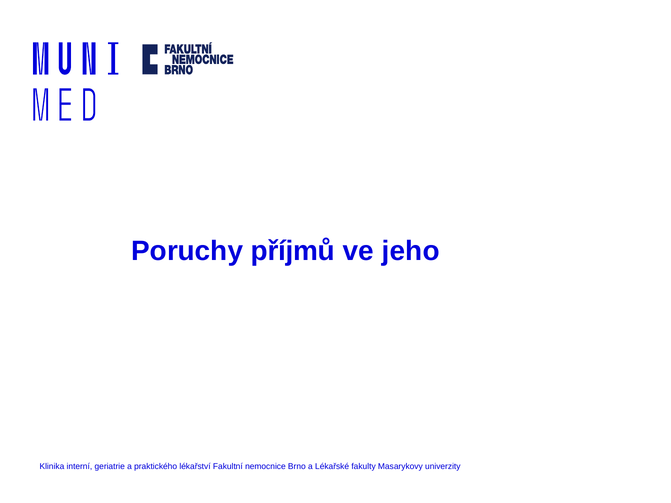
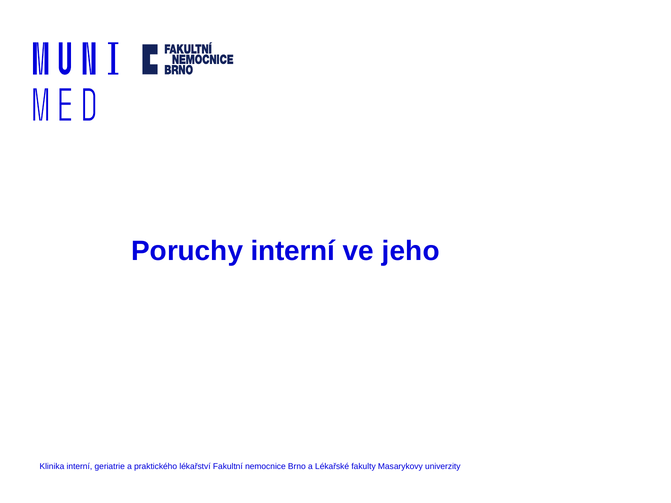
Poruchy příjmů: příjmů -> interní
